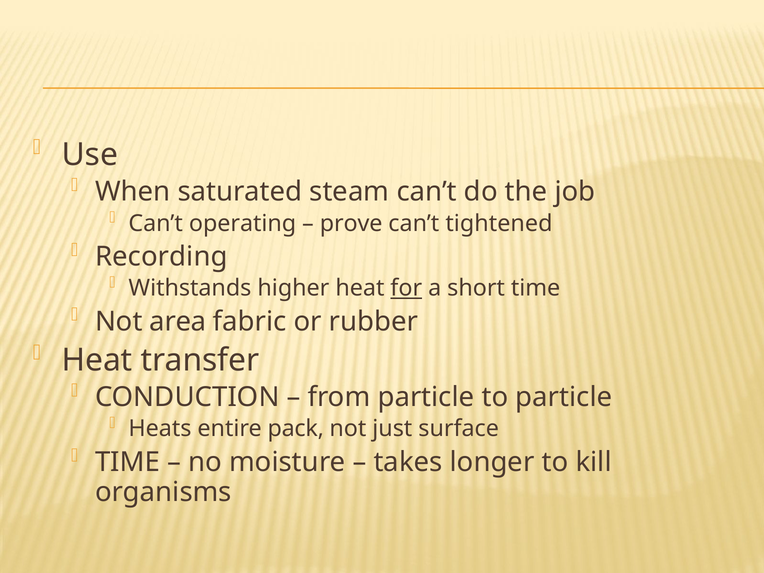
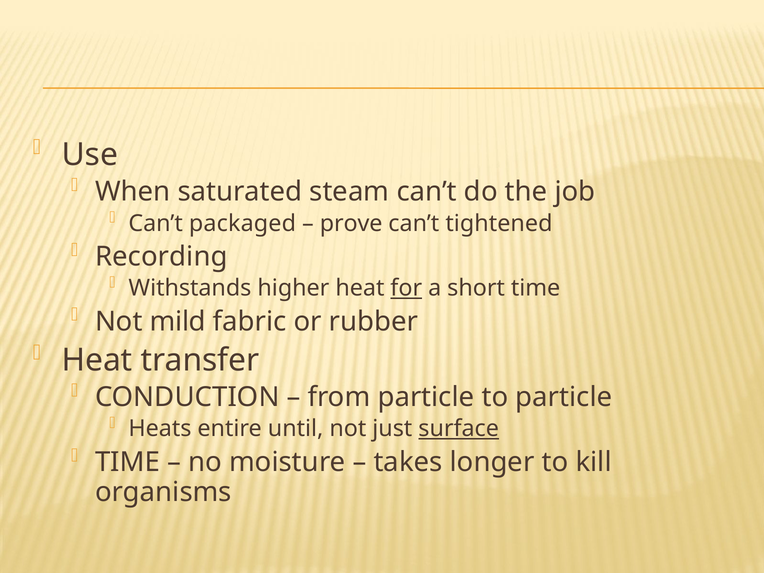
operating: operating -> packaged
area: area -> mild
pack: pack -> until
surface underline: none -> present
